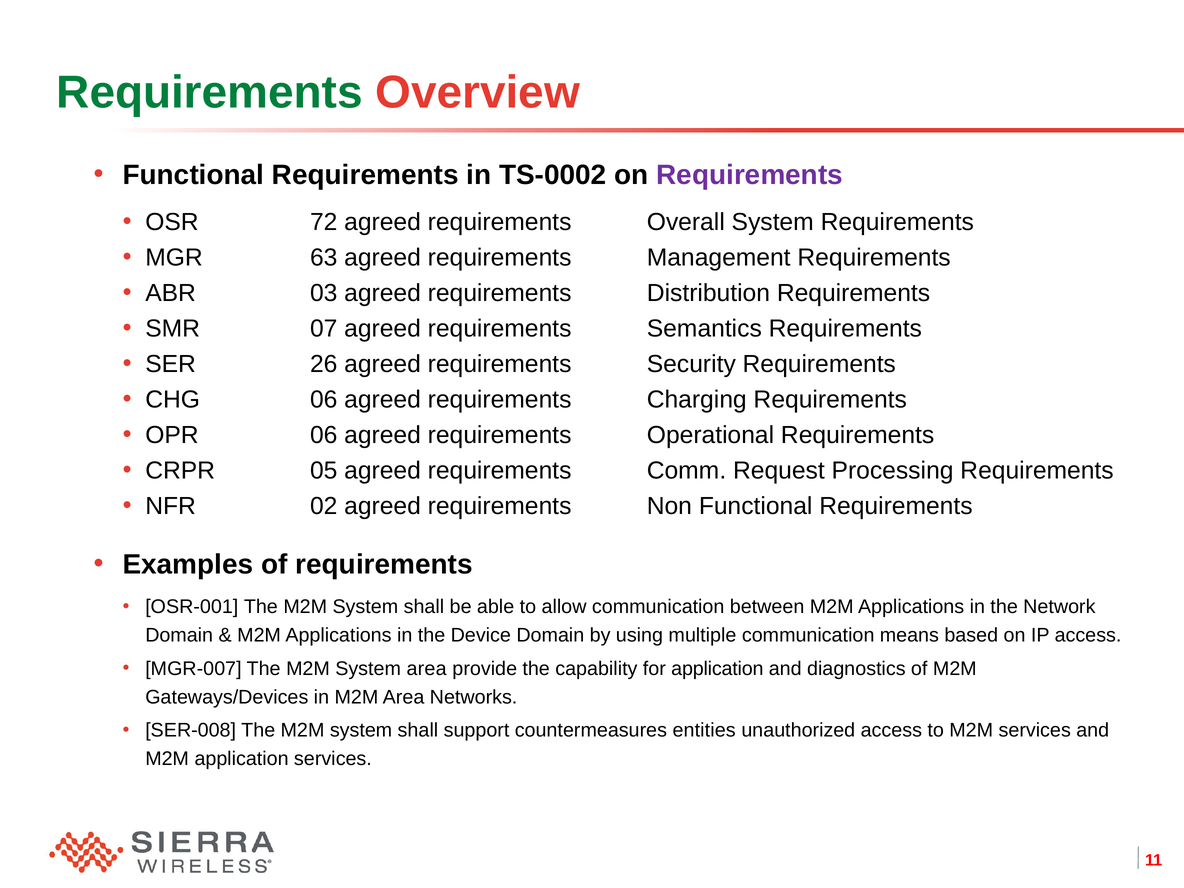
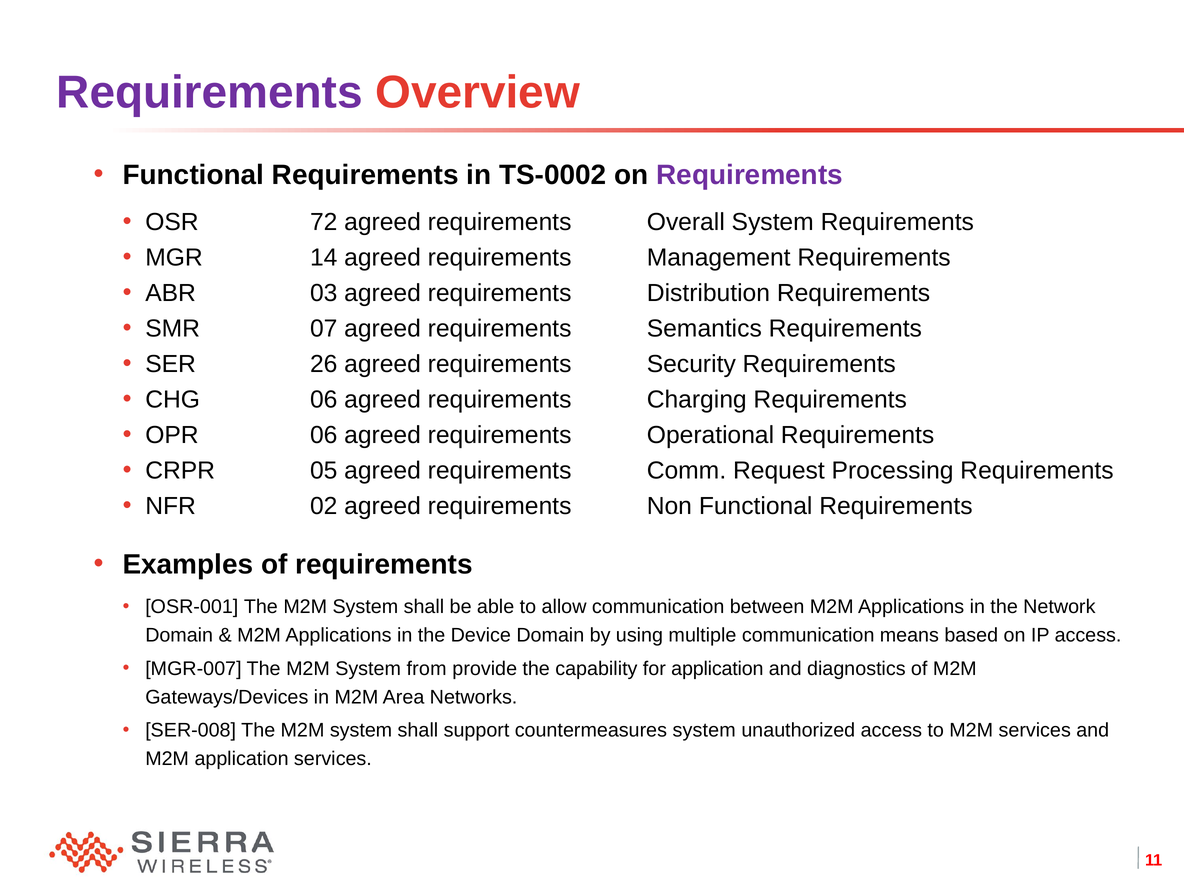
Requirements at (210, 93) colour: green -> purple
63: 63 -> 14
System area: area -> from
countermeasures entities: entities -> system
